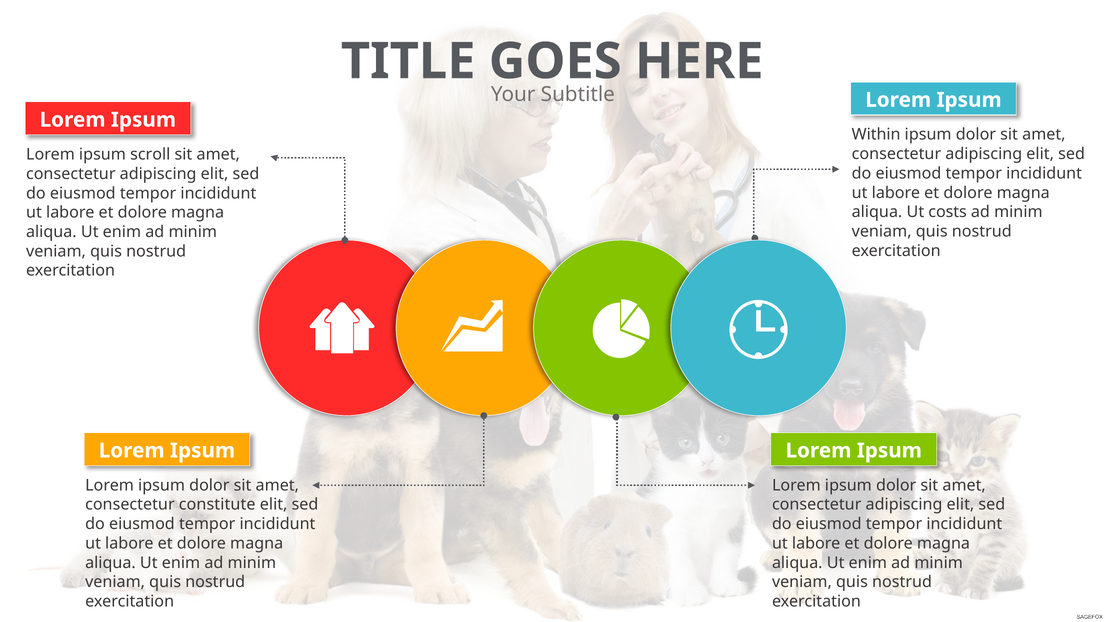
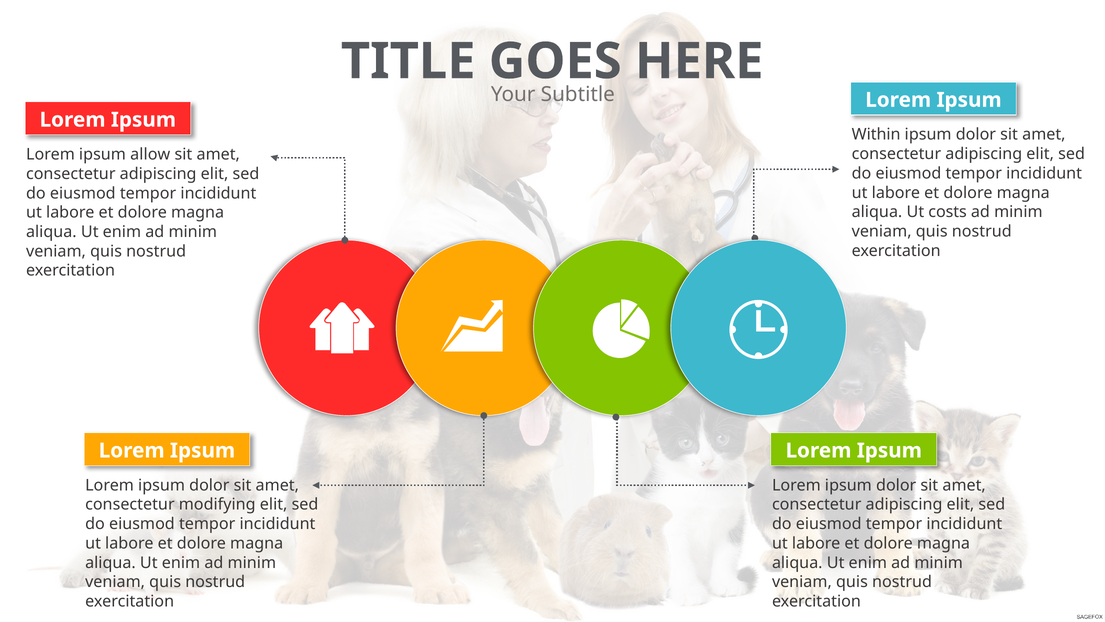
scroll: scroll -> allow
constitute: constitute -> modifying
